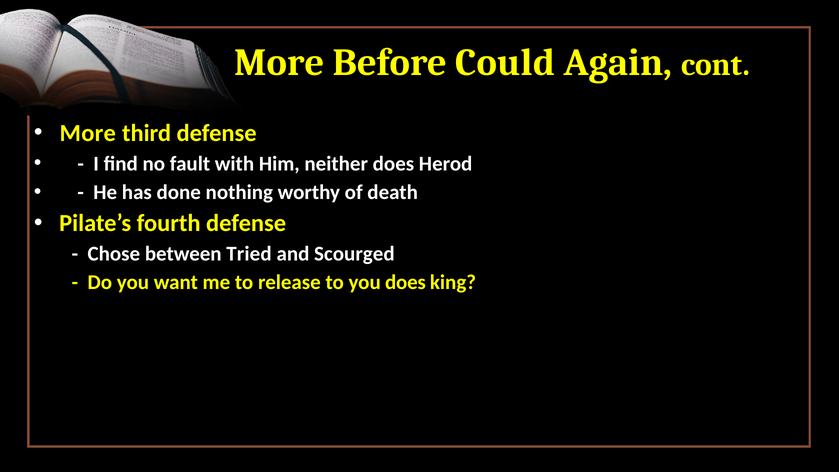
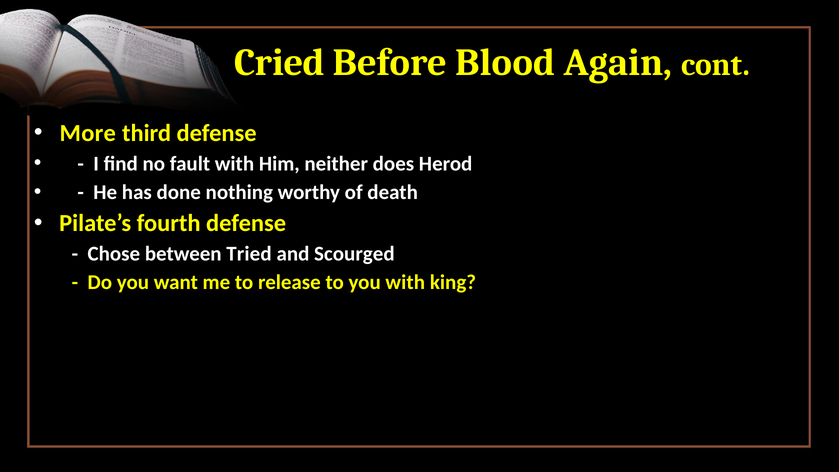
More at (279, 63): More -> Cried
Could: Could -> Blood
you does: does -> with
